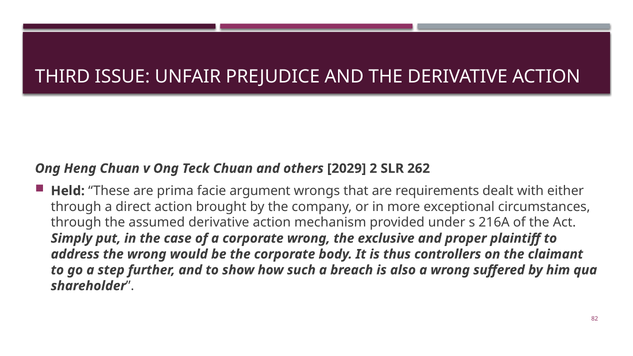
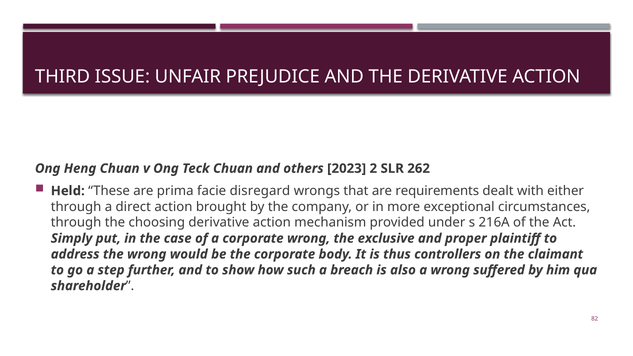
2029: 2029 -> 2023
argument: argument -> disregard
assumed: assumed -> choosing
